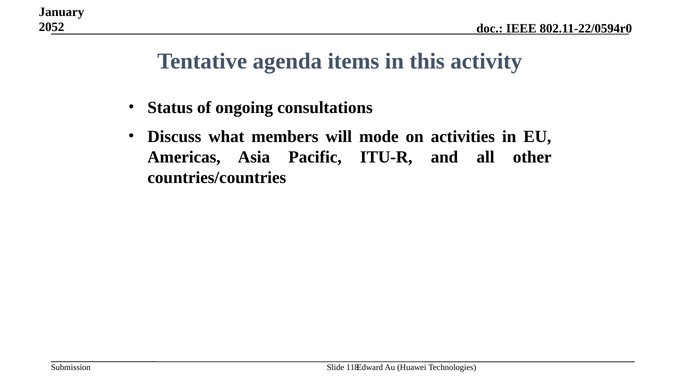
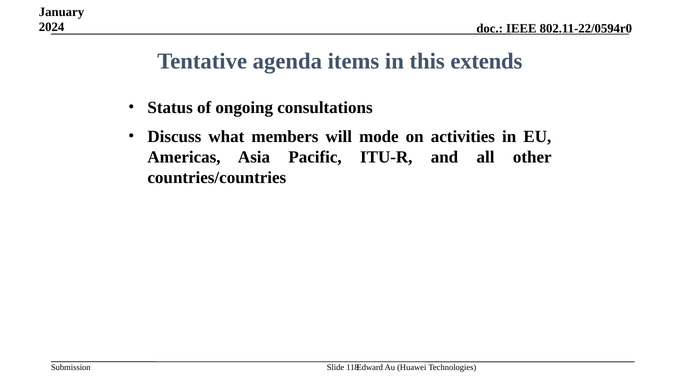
2052: 2052 -> 2024
activity: activity -> extends
